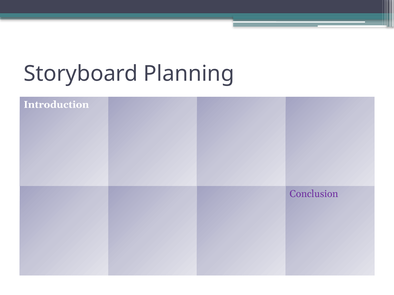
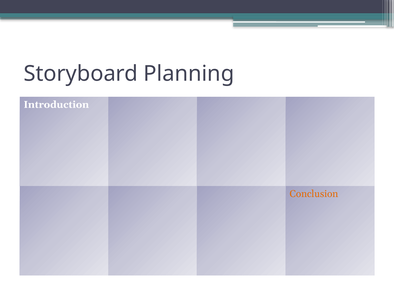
Conclusion colour: purple -> orange
